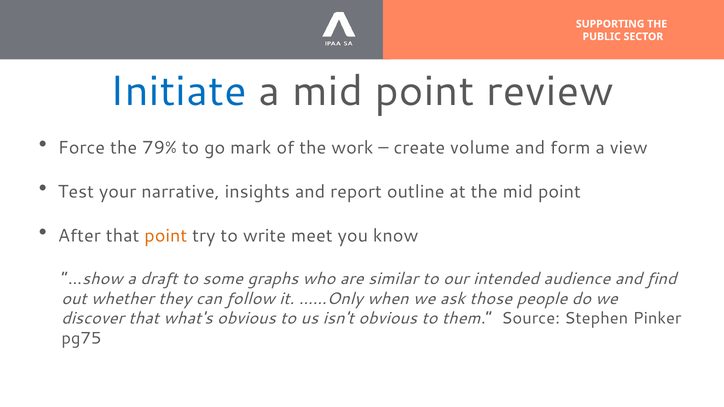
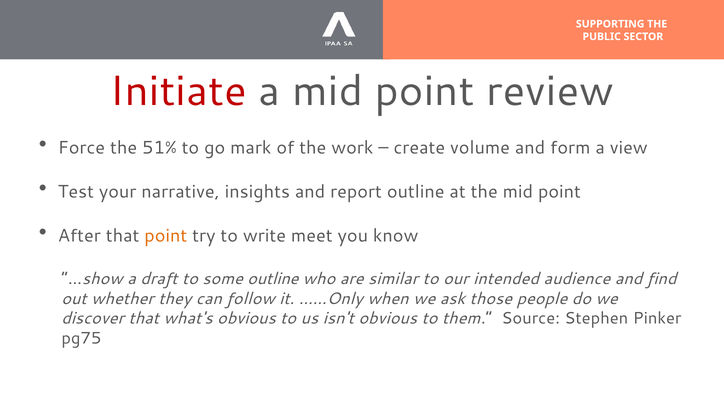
Initiate colour: blue -> red
79%: 79% -> 51%
some graphs: graphs -> outline
